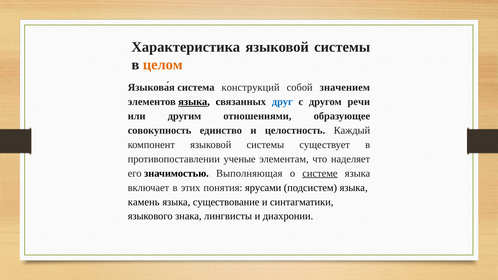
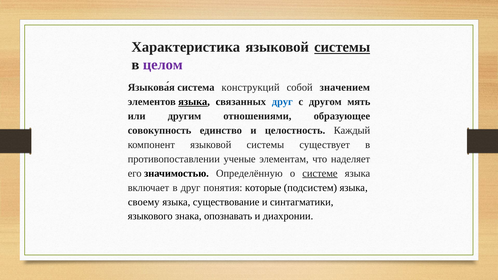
системы at (342, 47) underline: none -> present
целом colour: orange -> purple
речи: речи -> мять
Выполняющая: Выполняющая -> Определённую
в этих: этих -> друг
ярусами: ярусами -> которые
камень: камень -> своему
лингвисты: лингвисты -> опознавать
